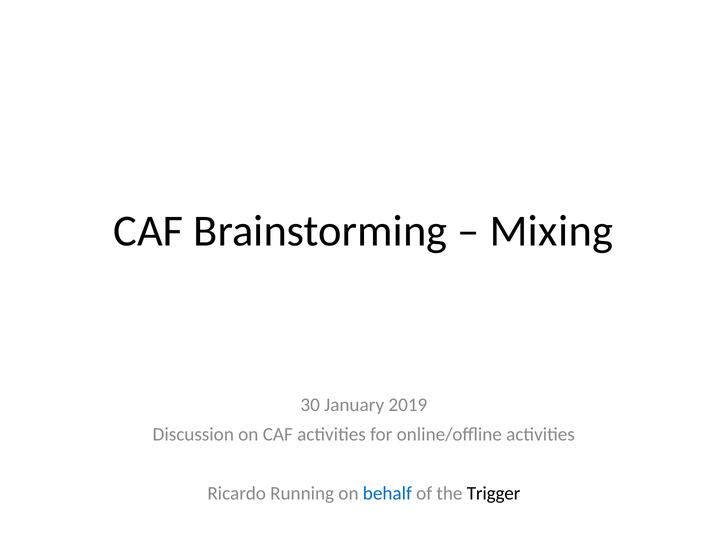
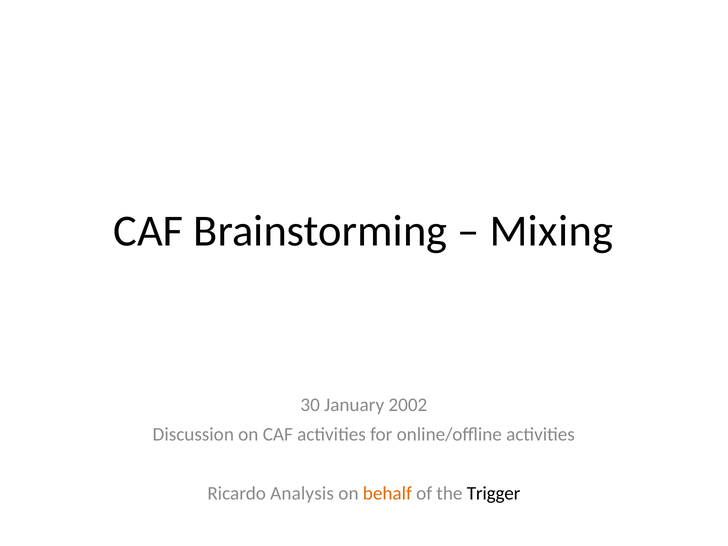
2019: 2019 -> 2002
Running: Running -> Analysis
behalf colour: blue -> orange
